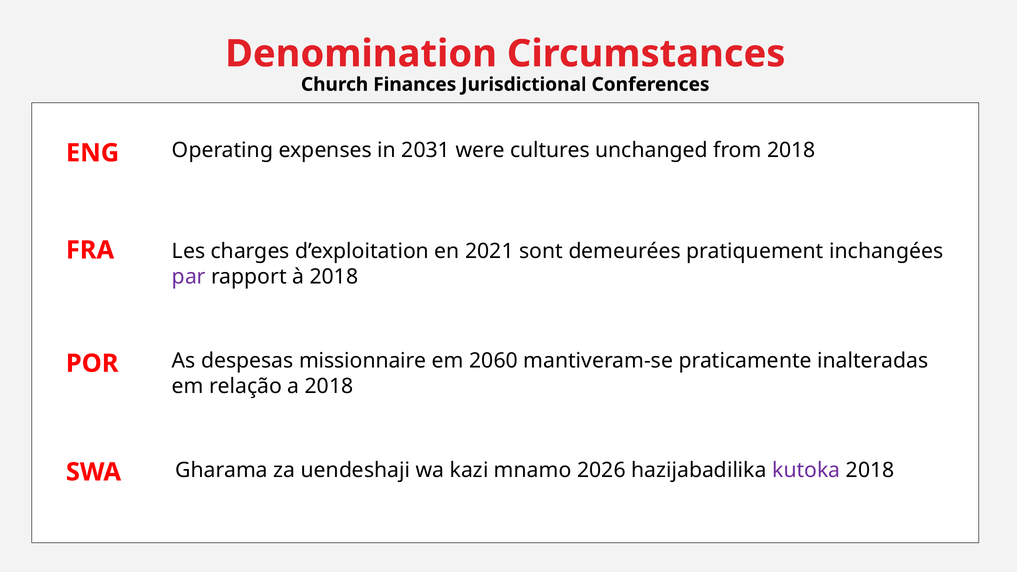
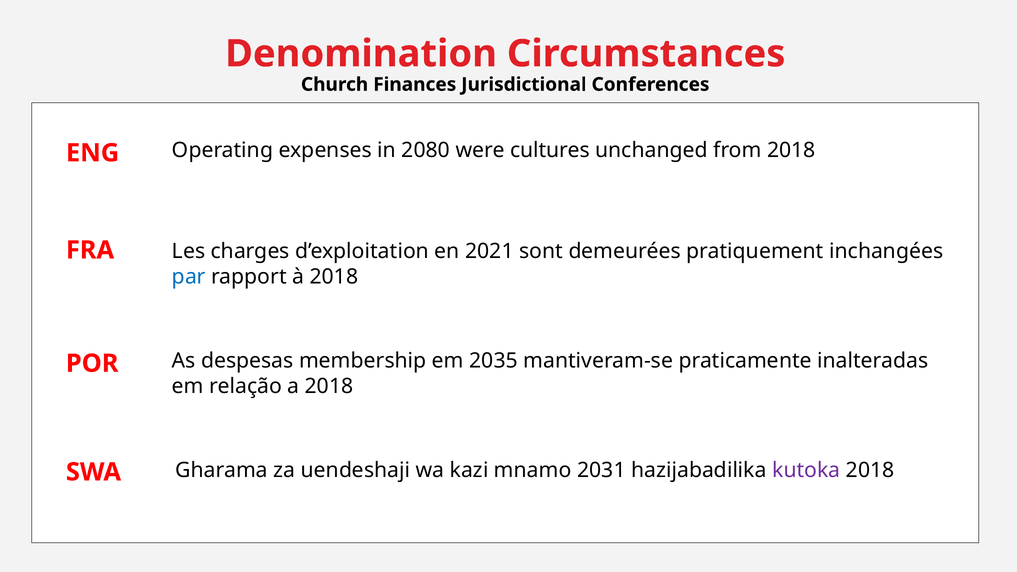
2031: 2031 -> 2080
par colour: purple -> blue
missionnaire: missionnaire -> membership
2060: 2060 -> 2035
2026: 2026 -> 2031
